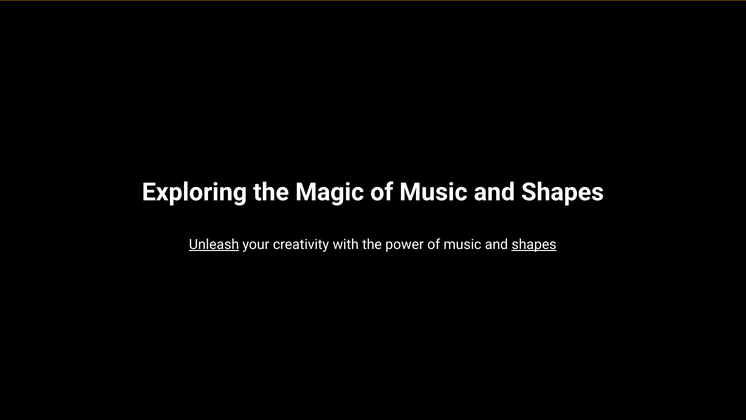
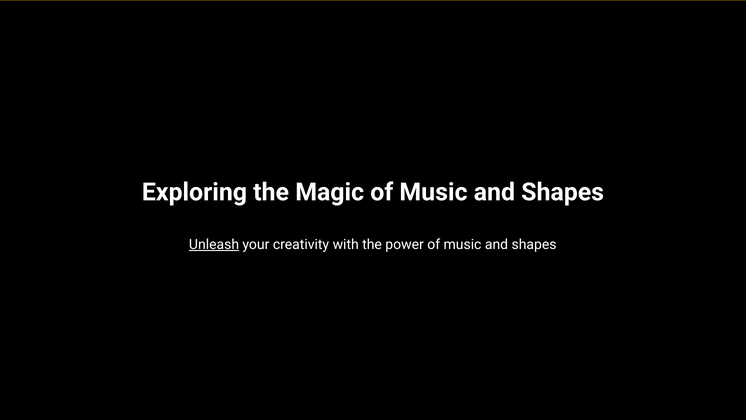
shapes at (534, 244) underline: present -> none
